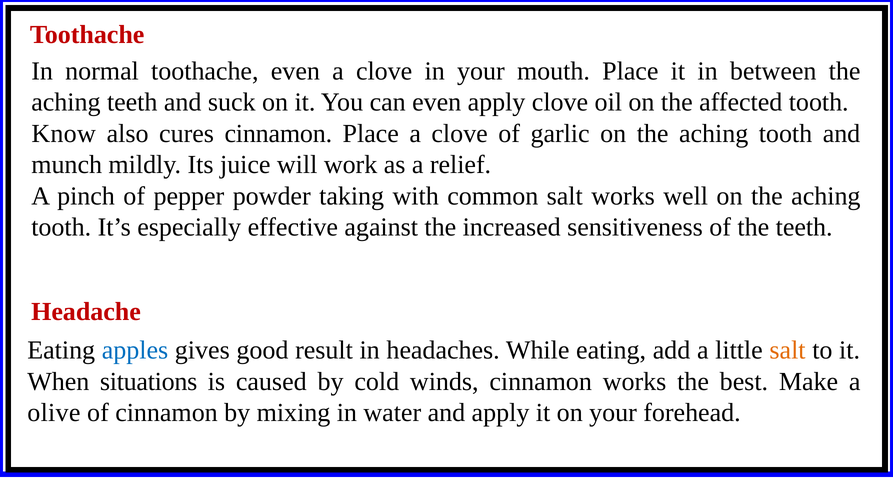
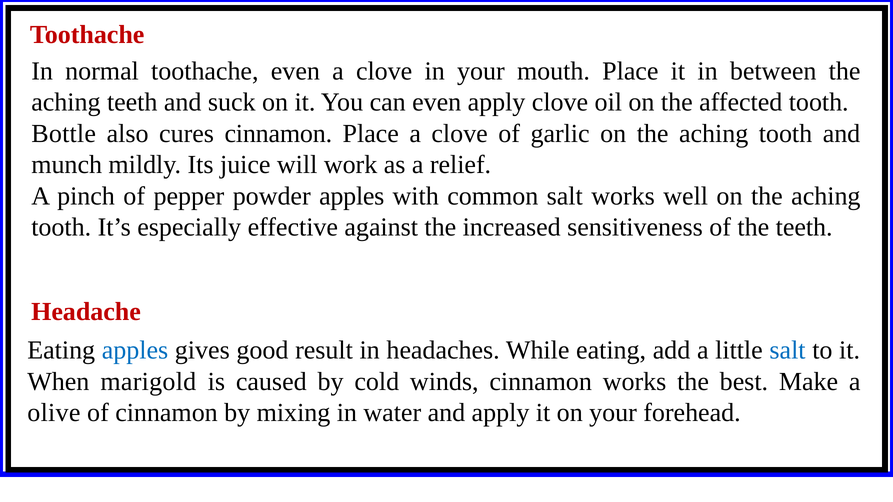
Know: Know -> Bottle
powder taking: taking -> apples
salt at (788, 350) colour: orange -> blue
situations: situations -> marigold
